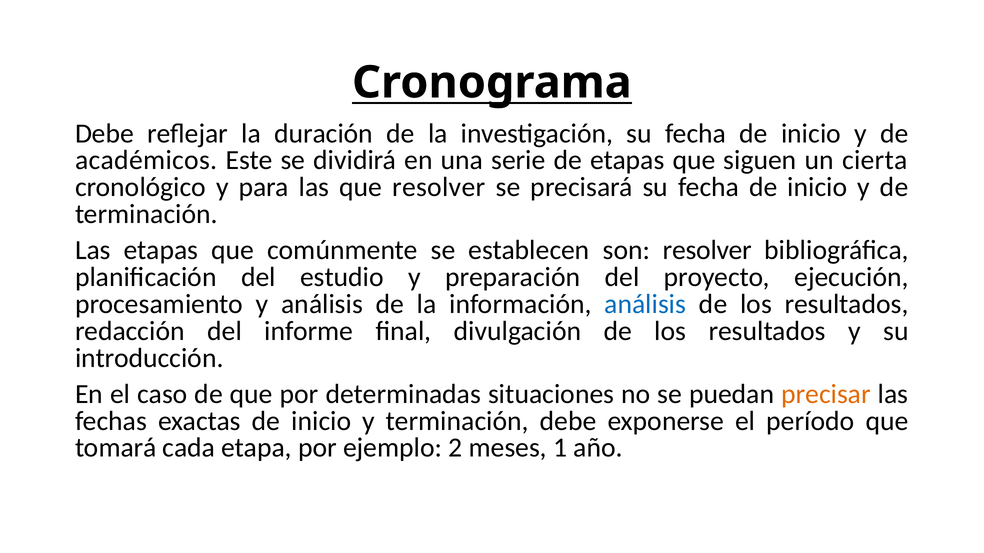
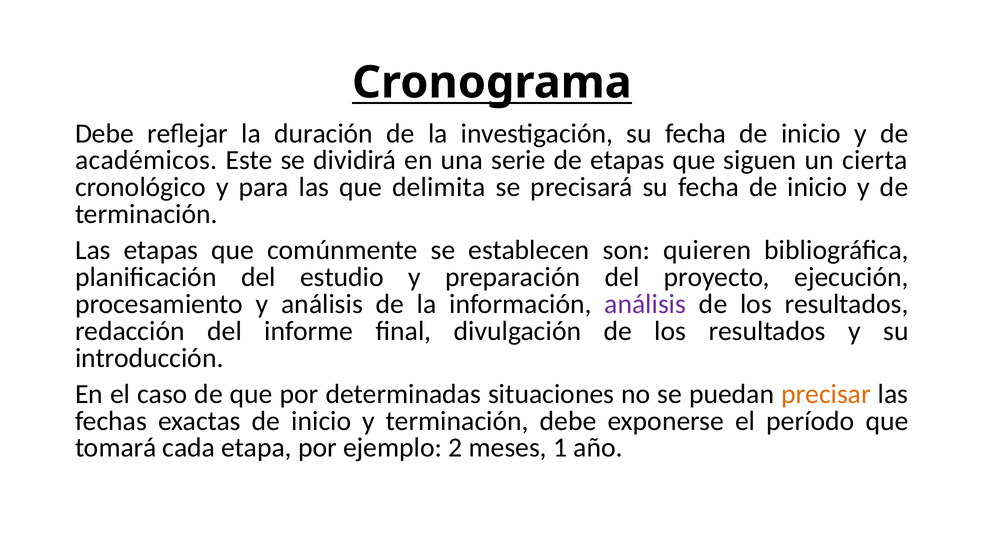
que resolver: resolver -> delimita
son resolver: resolver -> quieren
análisis at (645, 304) colour: blue -> purple
